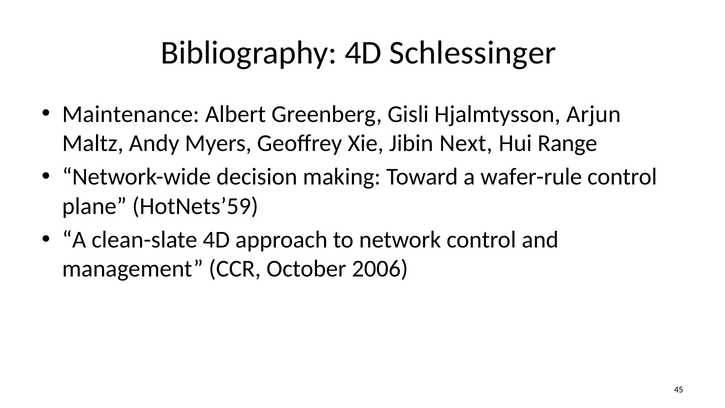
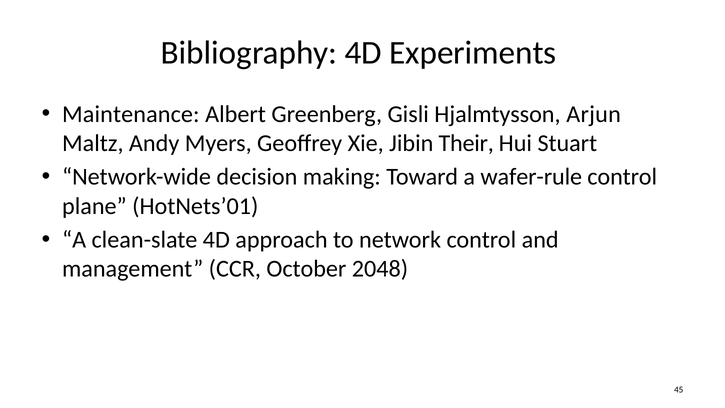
Schlessinger: Schlessinger -> Experiments
Next: Next -> Their
Range: Range -> Stuart
HotNets’59: HotNets’59 -> HotNets’01
2006: 2006 -> 2048
